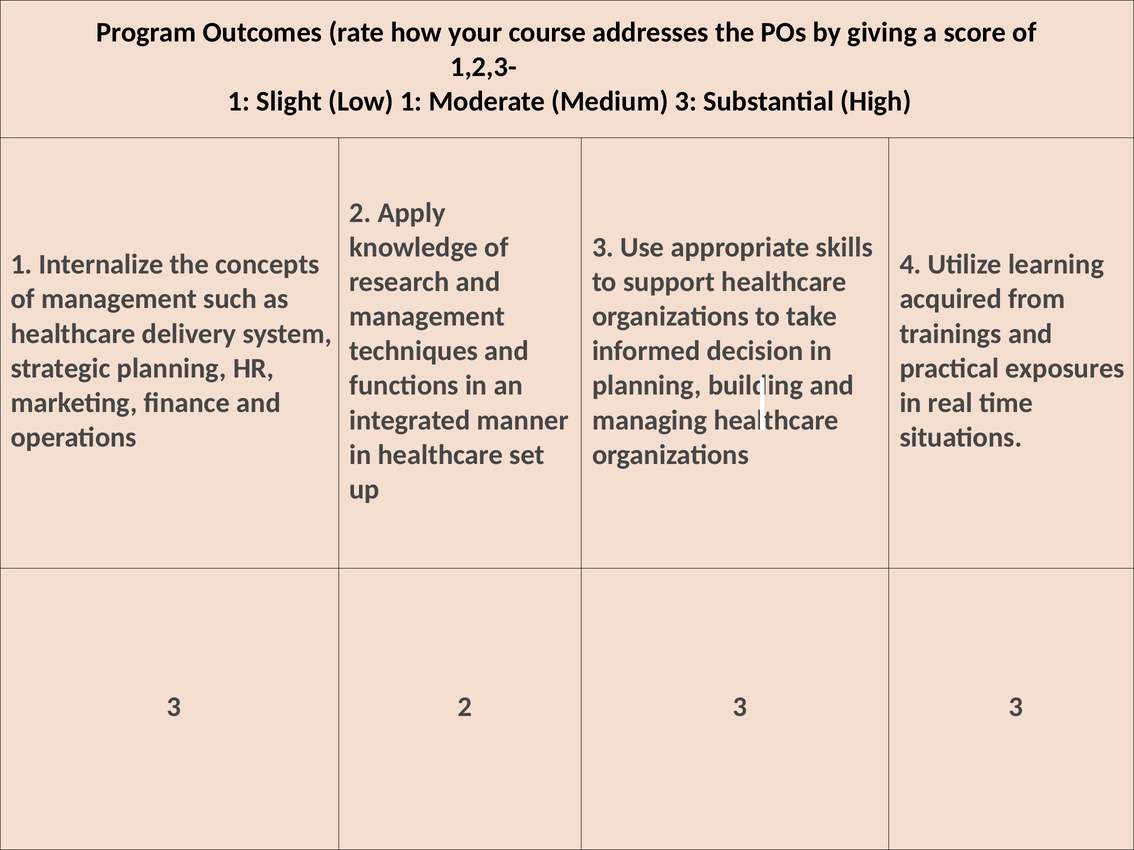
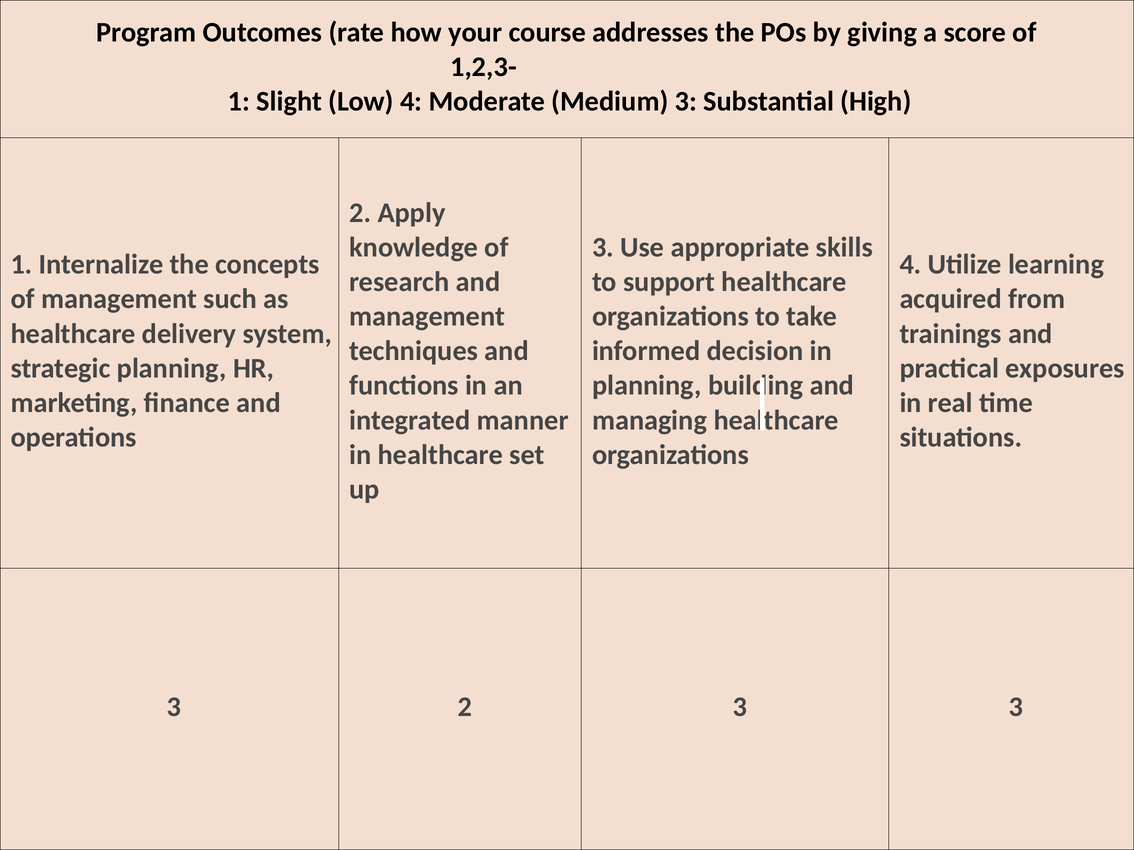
Low 1: 1 -> 4
